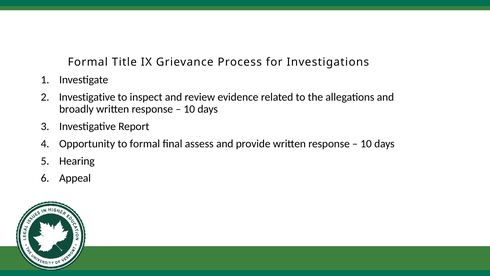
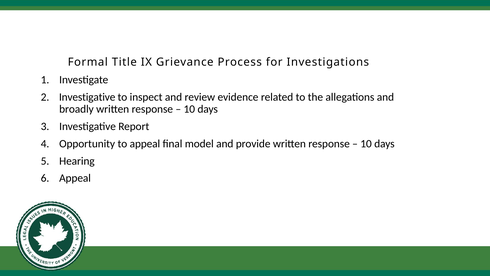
to formal: formal -> appeal
assess: assess -> model
